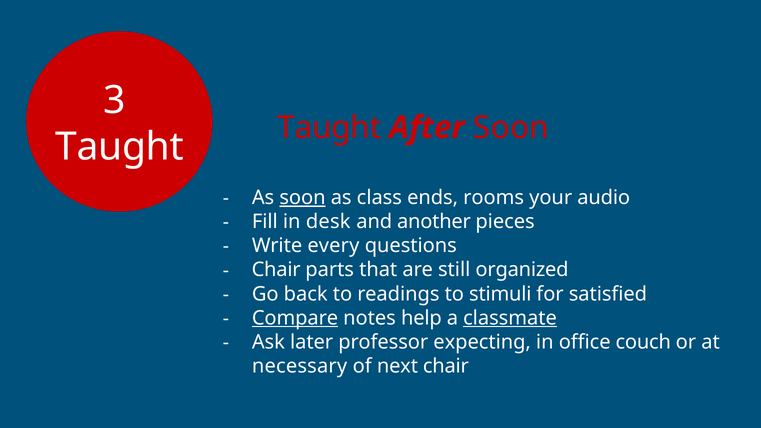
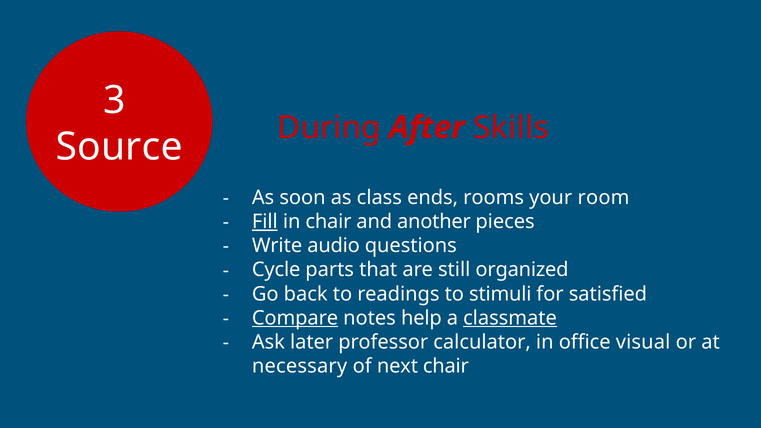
Taught at (329, 128): Taught -> During
After Soon: Soon -> Skills
Taught at (120, 147): Taught -> Source
soon at (303, 198) underline: present -> none
audio: audio -> room
Fill underline: none -> present
in desk: desk -> chair
every: every -> audio
Chair at (276, 270): Chair -> Cycle
expecting: expecting -> calculator
couch: couch -> visual
